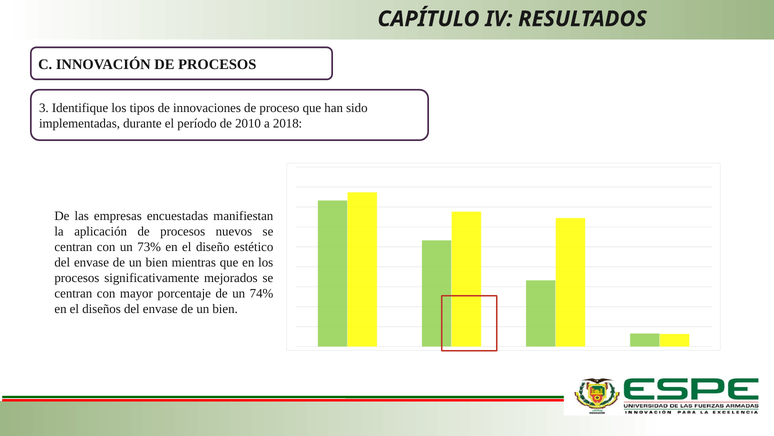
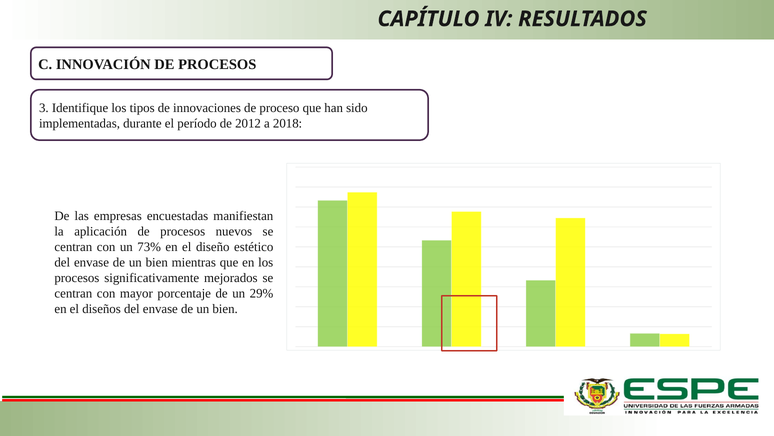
2010: 2010 -> 2012
74%: 74% -> 29%
